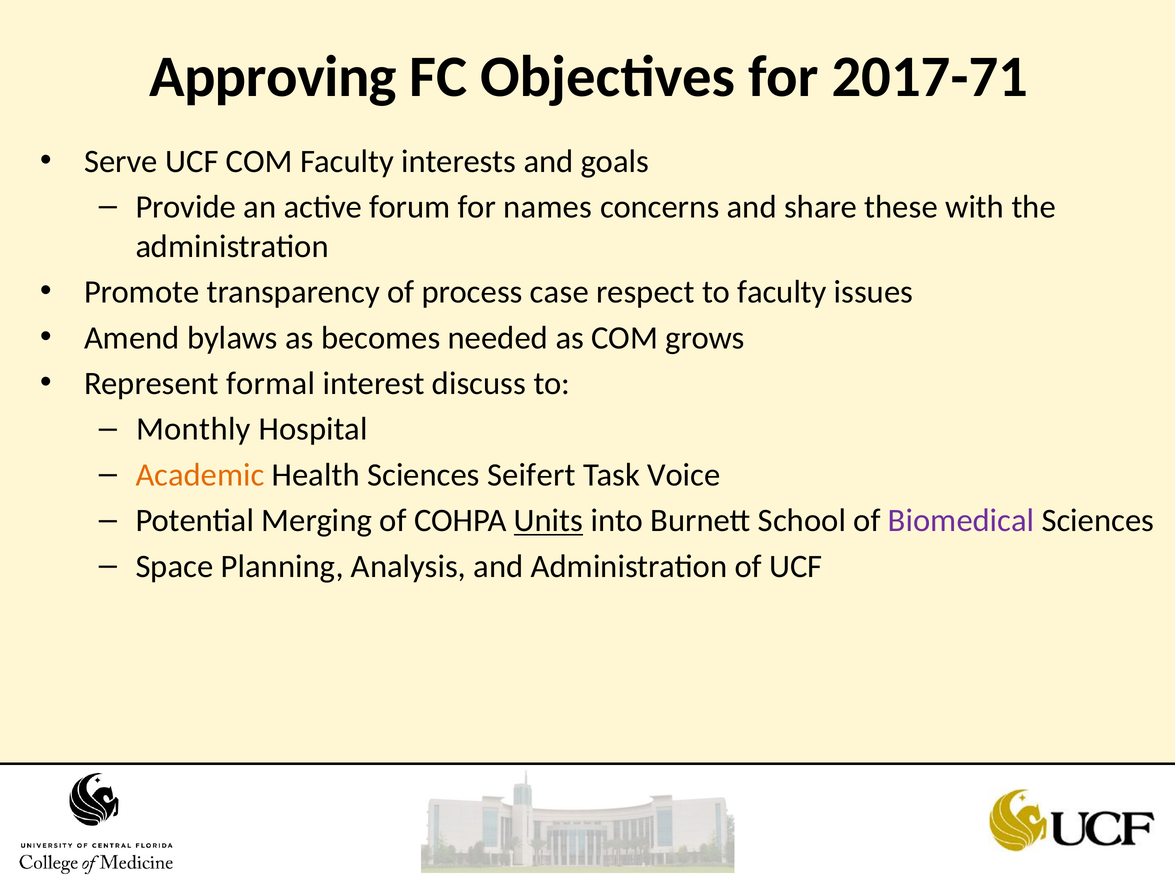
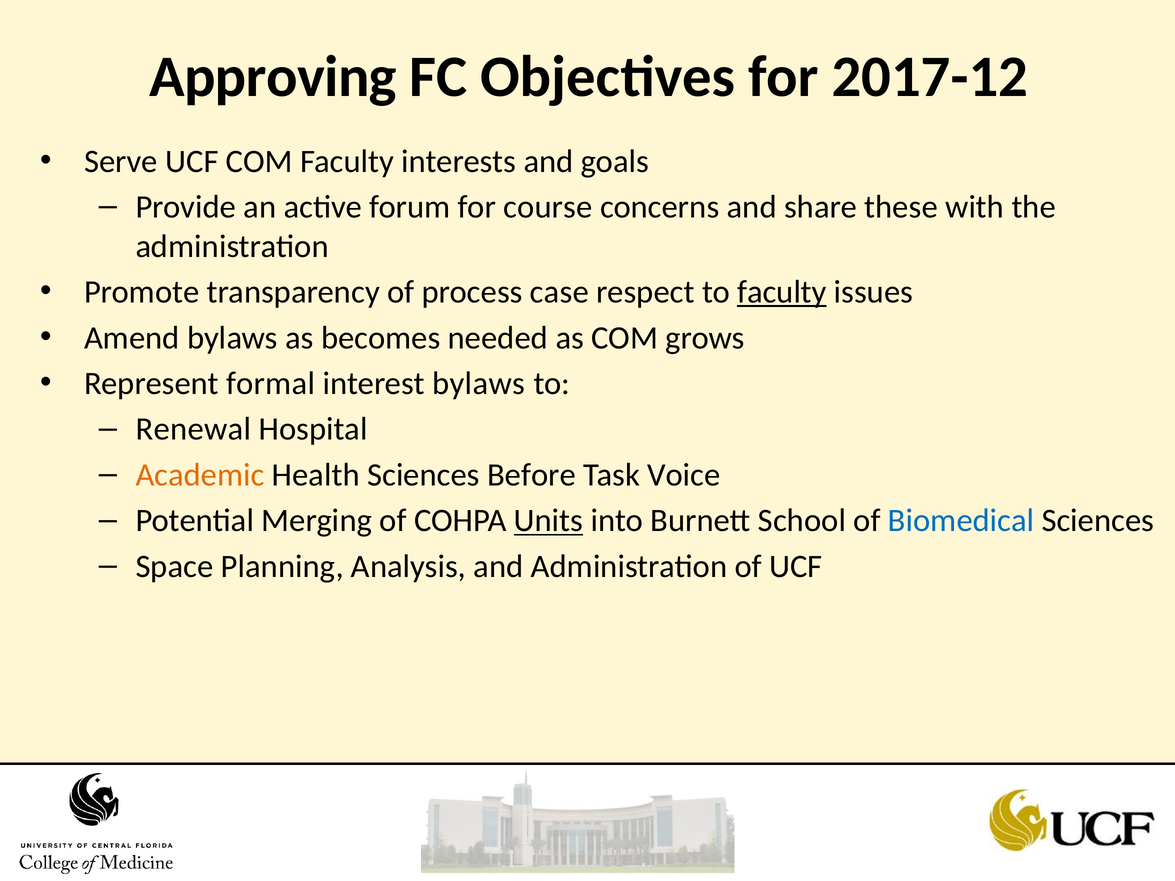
2017-71: 2017-71 -> 2017-12
names: names -> course
faculty at (782, 292) underline: none -> present
interest discuss: discuss -> bylaws
Monthly: Monthly -> Renewal
Seifert: Seifert -> Before
Biomedical colour: purple -> blue
